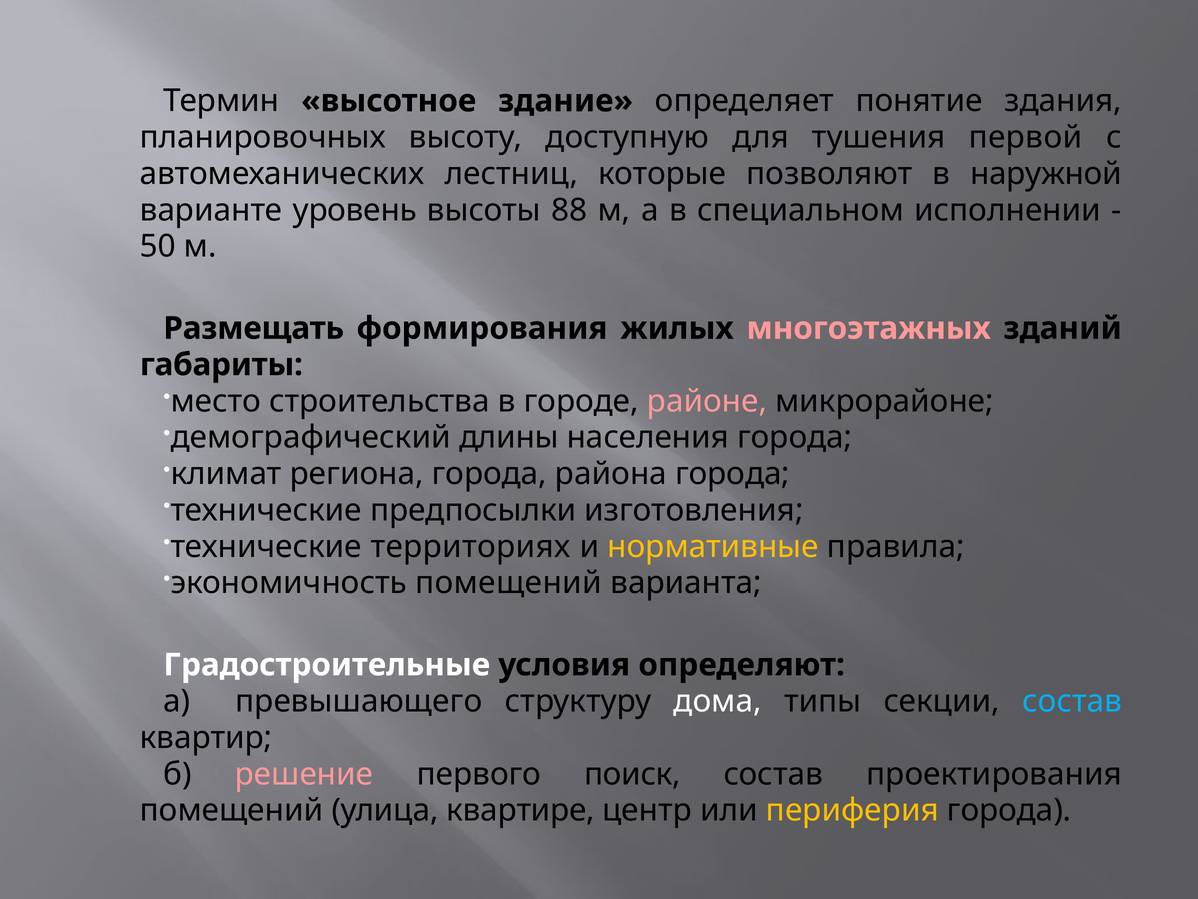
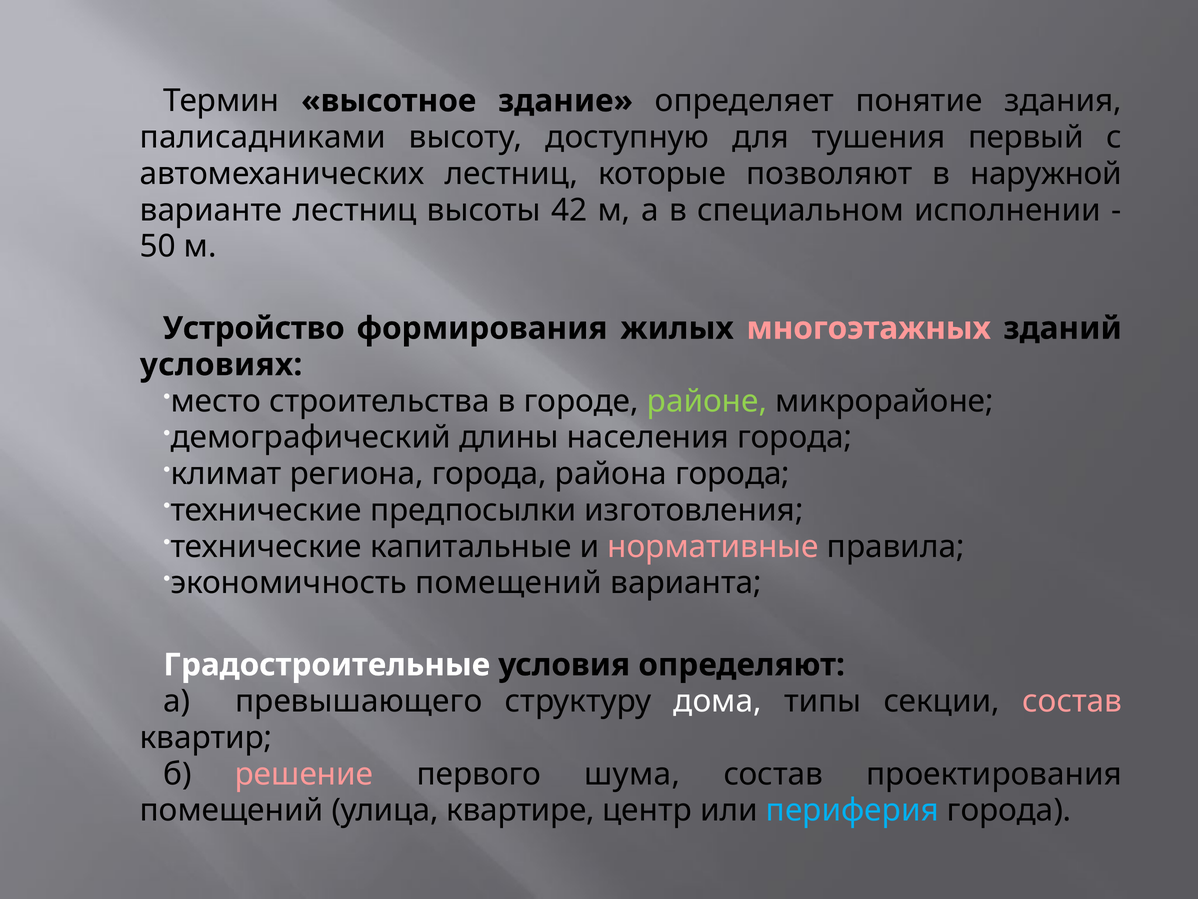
планировочных: планировочных -> палисадниками
первой: первой -> первый
варианте уровень: уровень -> лестниц
88: 88 -> 42
Размещать: Размещать -> Устройство
габариты: габариты -> условиях
районе colour: pink -> light green
территориях: территориях -> капитальные
нормативные colour: yellow -> pink
состав at (1072, 701) colour: light blue -> pink
поиск: поиск -> шума
периферия colour: yellow -> light blue
